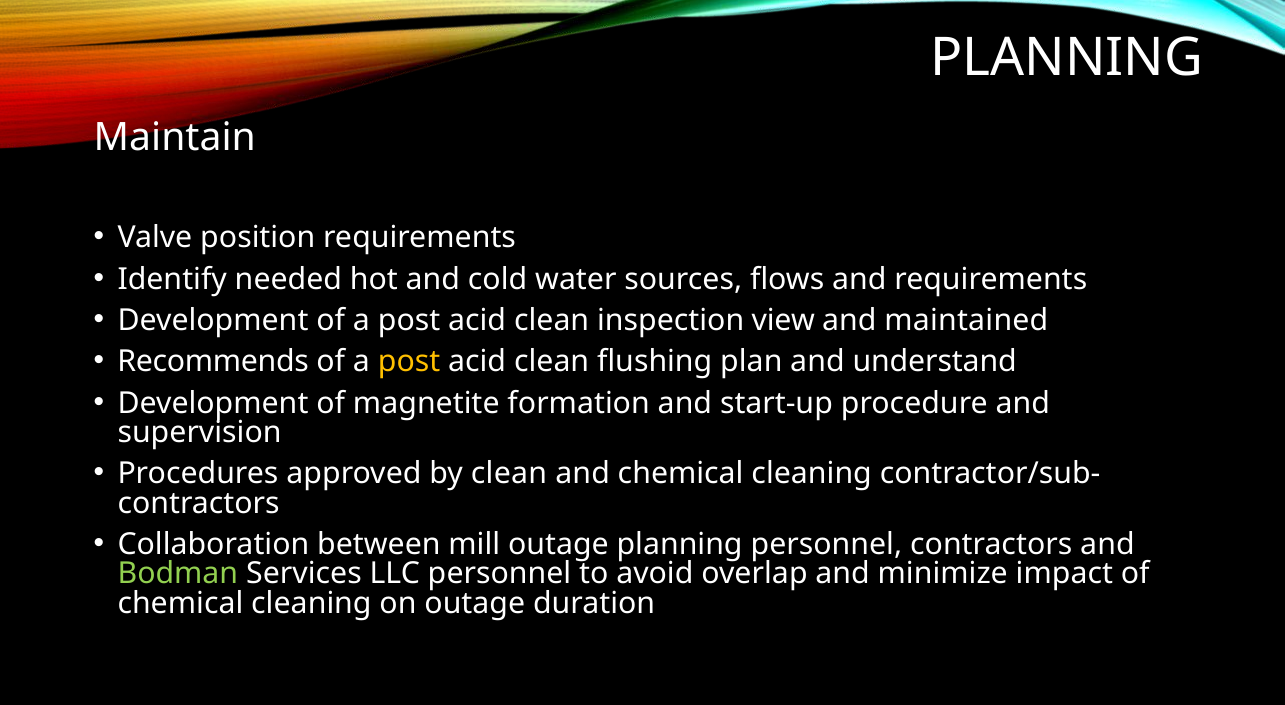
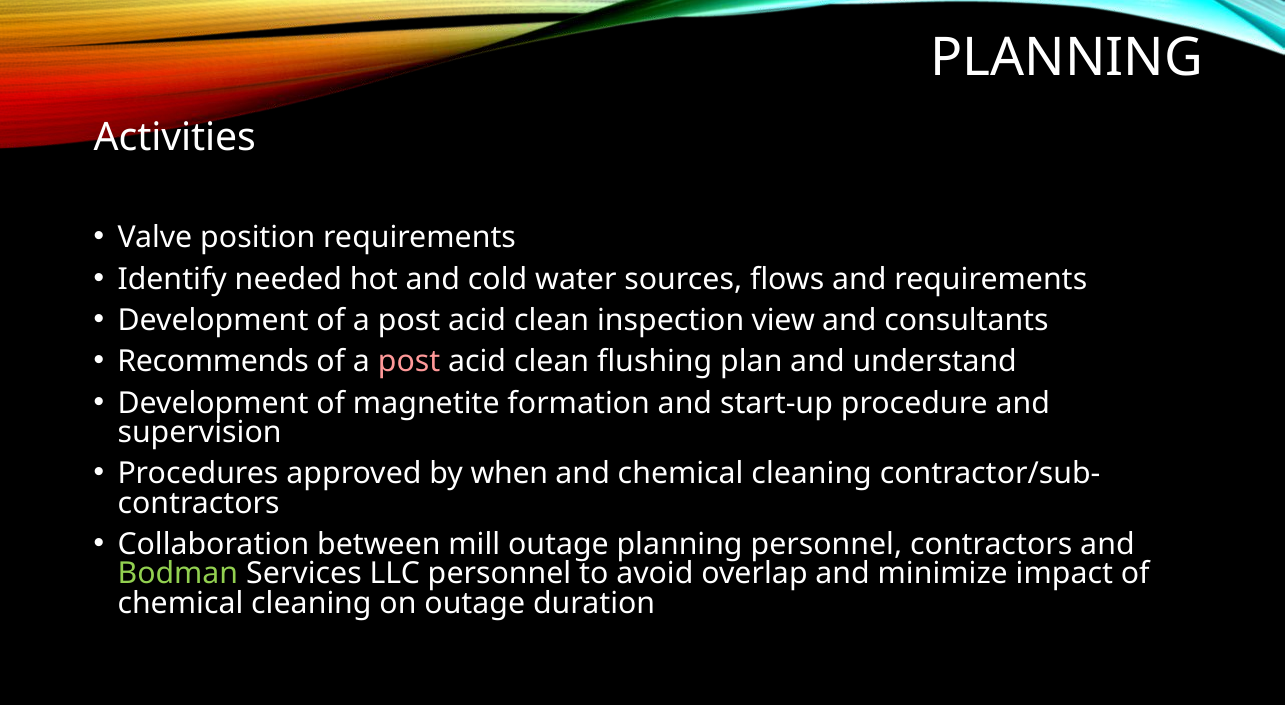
Maintain: Maintain -> Activities
maintained: maintained -> consultants
post at (409, 362) colour: yellow -> pink
by clean: clean -> when
